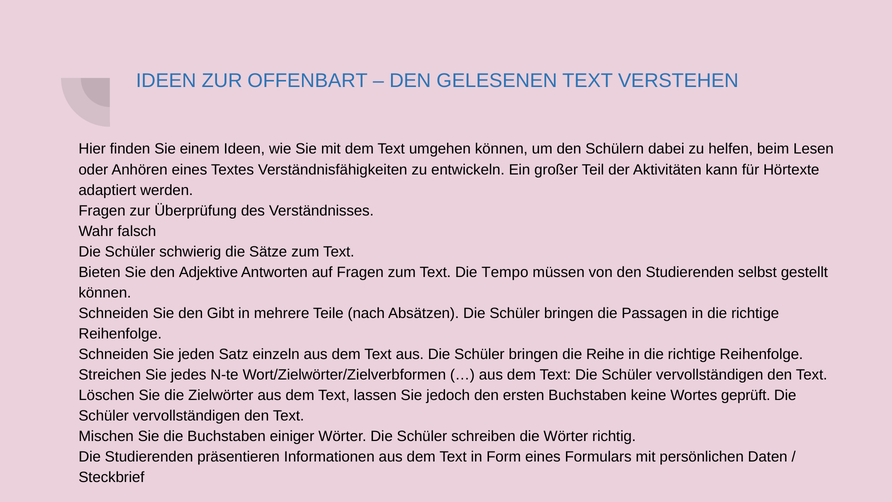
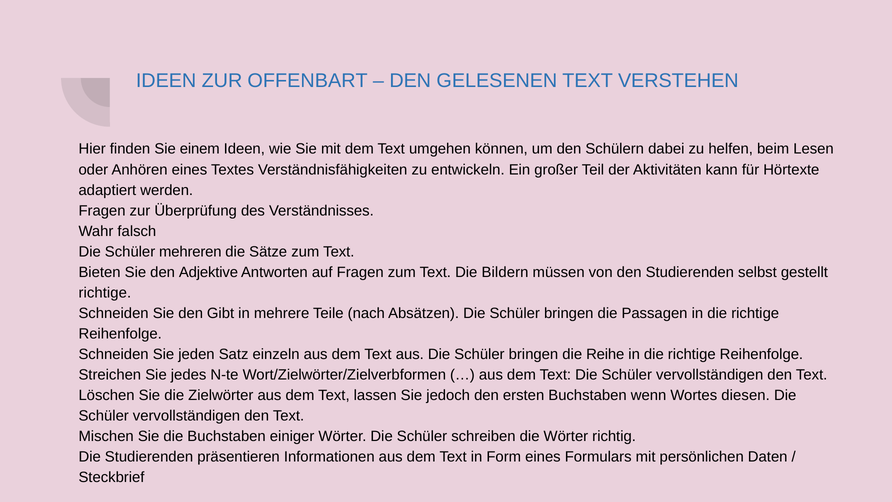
schwierig: schwierig -> mehreren
Tempo: Tempo -> Bildern
können at (105, 293): können -> richtige
keine: keine -> wenn
geprüft: geprüft -> diesen
